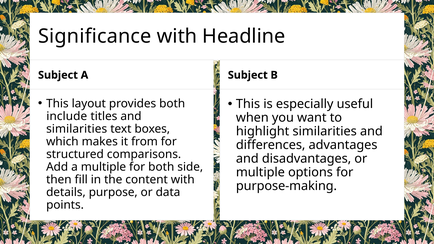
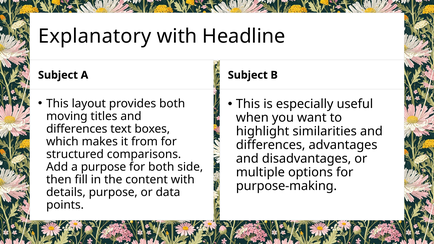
Significance: Significance -> Explanatory
include: include -> moving
similarities at (77, 129): similarities -> differences
a multiple: multiple -> purpose
